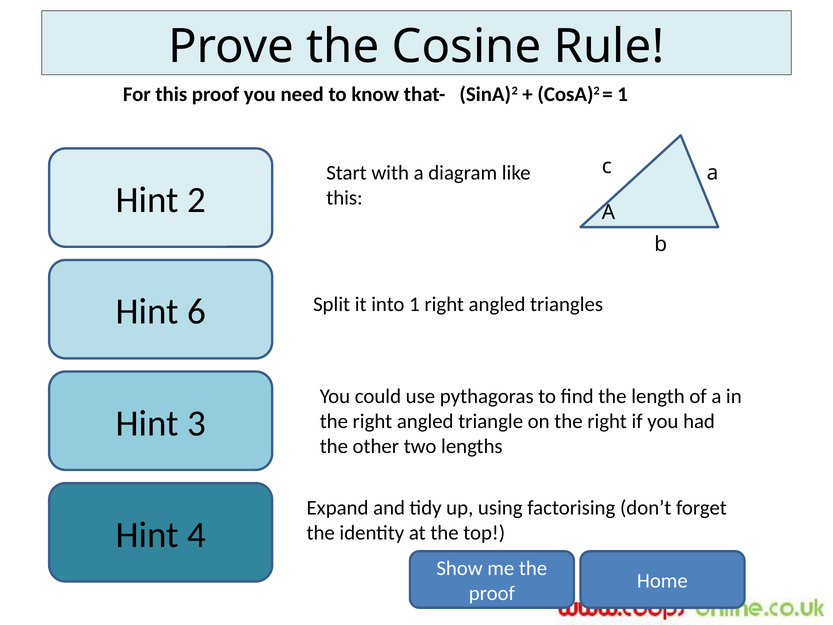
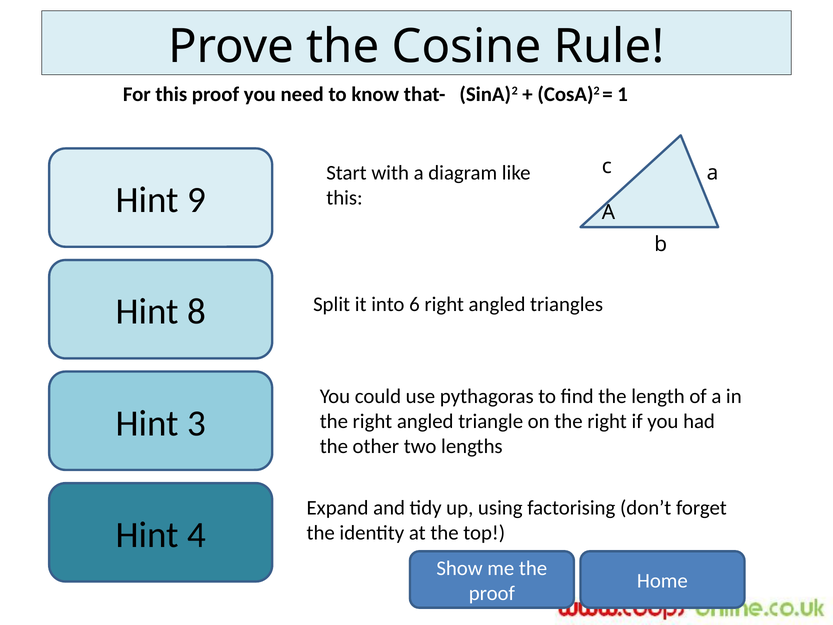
2: 2 -> 9
into 1: 1 -> 6
6: 6 -> 8
